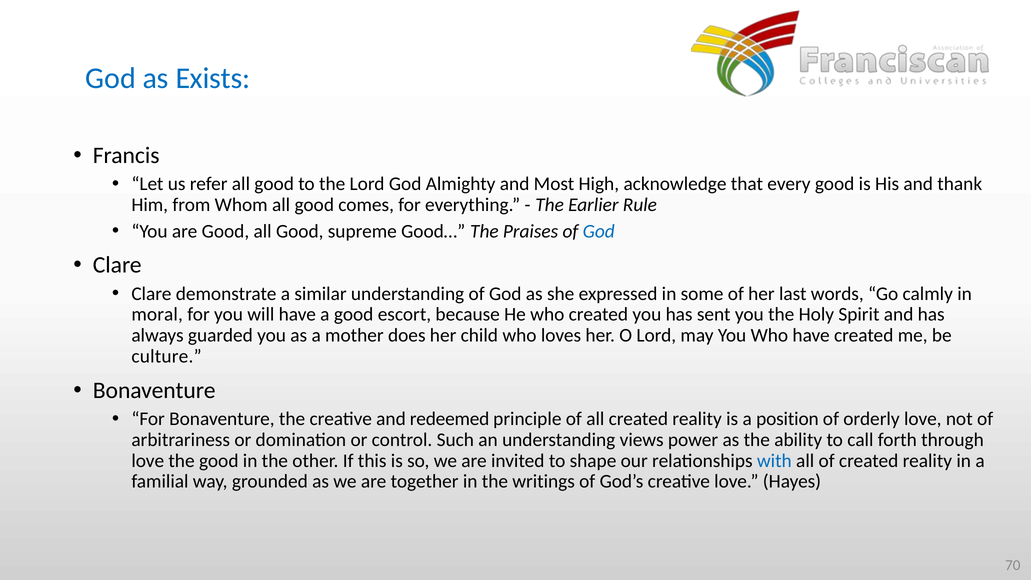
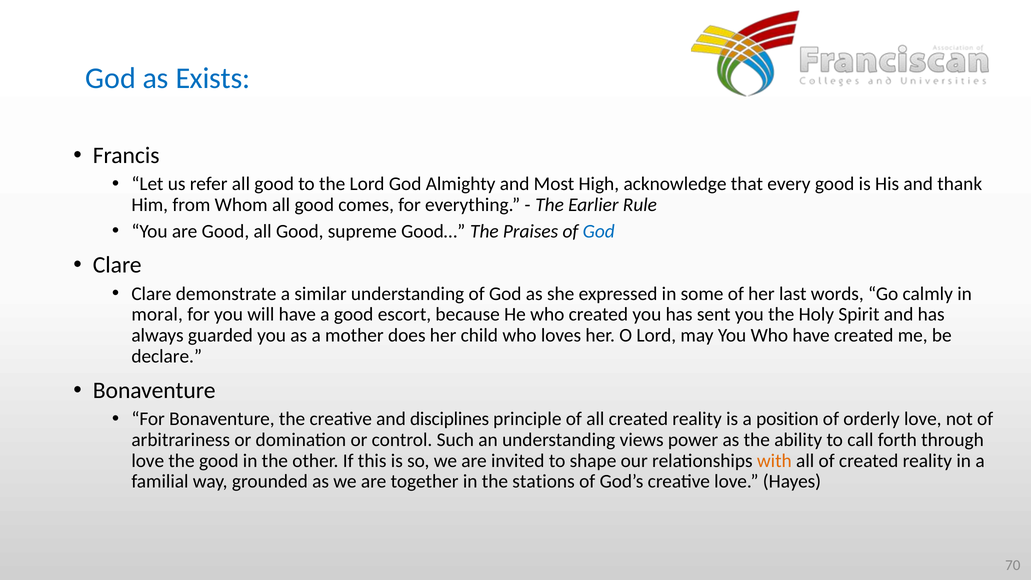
culture: culture -> declare
redeemed: redeemed -> disciplines
with colour: blue -> orange
writings: writings -> stations
